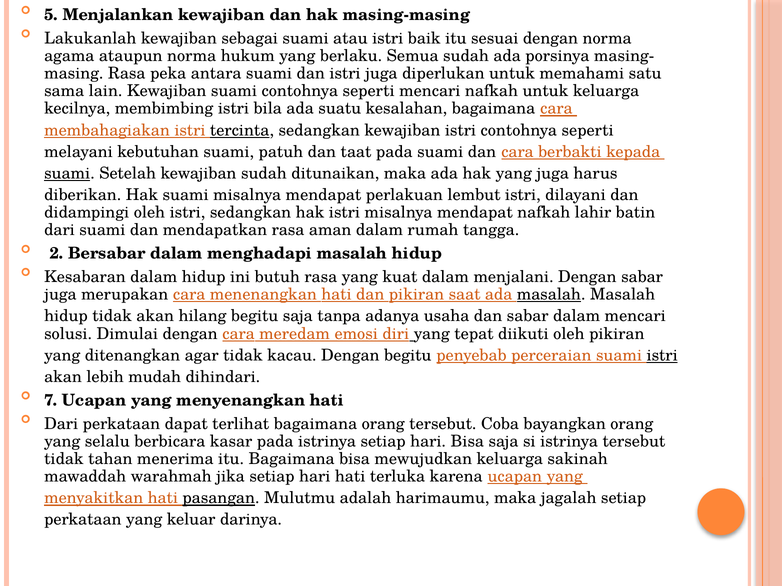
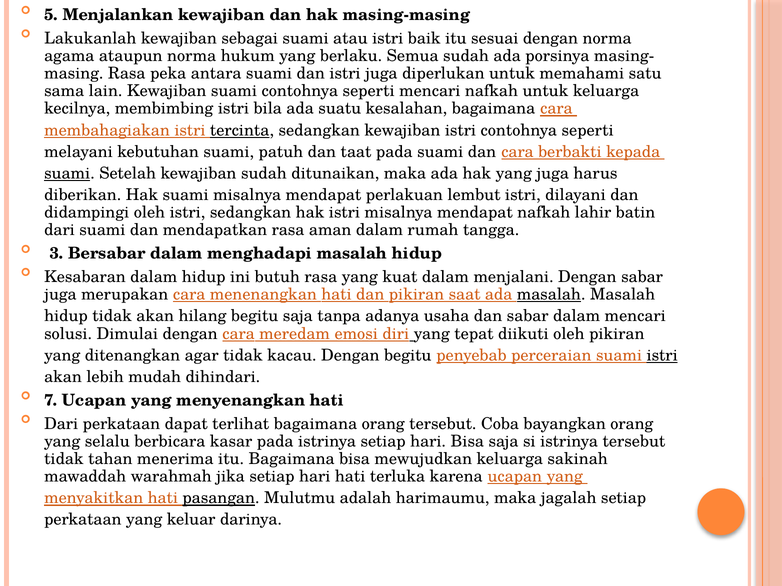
2: 2 -> 3
